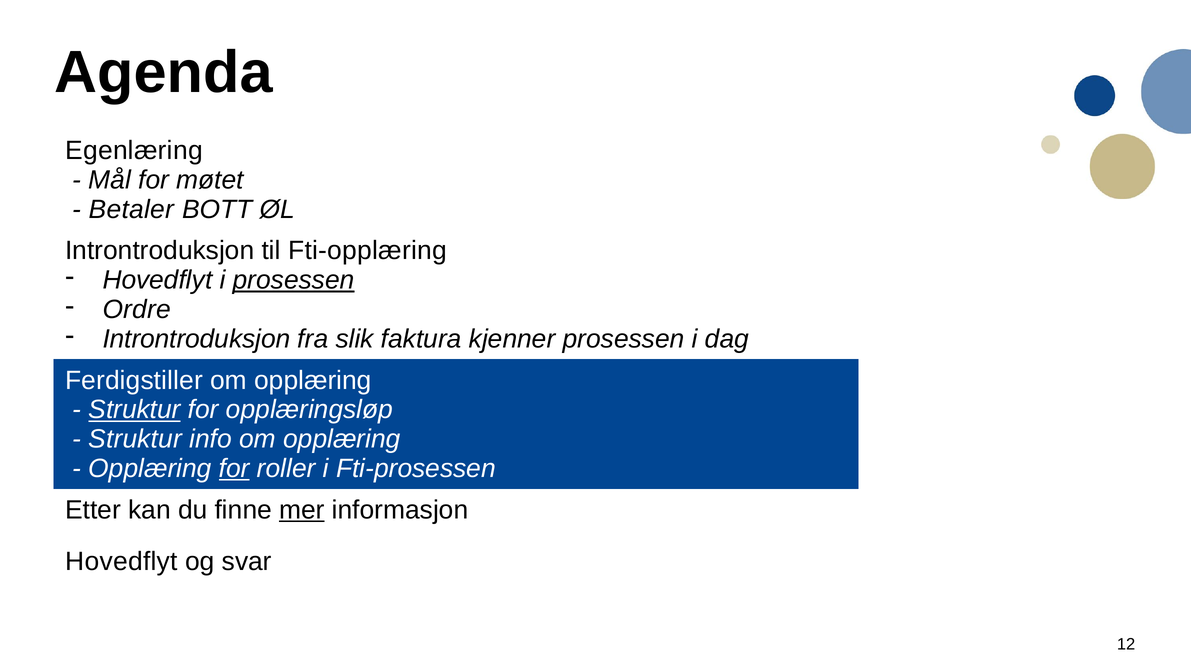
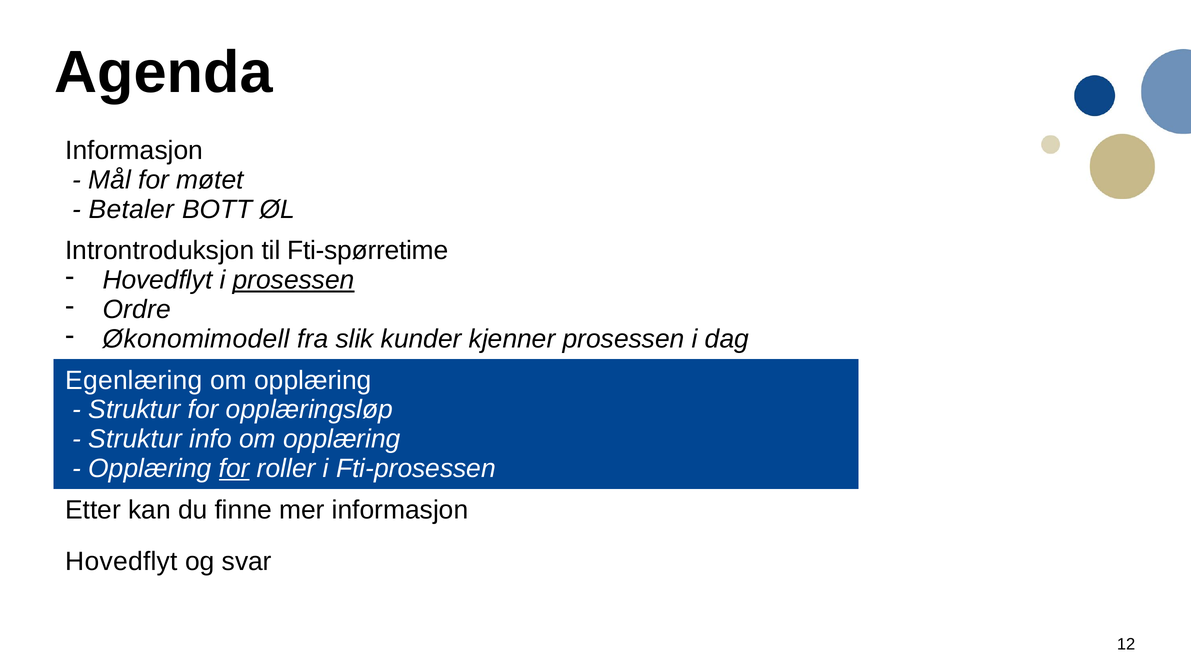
Egenlæring at (134, 151): Egenlæring -> Informasjon
Fti-opplæring: Fti-opplæring -> Fti-spørretime
Introntroduksjon at (196, 339): Introntroduksjon -> Økonomimodell
faktura: faktura -> kunder
Ferdigstiller: Ferdigstiller -> Egenlæring
Struktur at (135, 410) underline: present -> none
mer underline: present -> none
